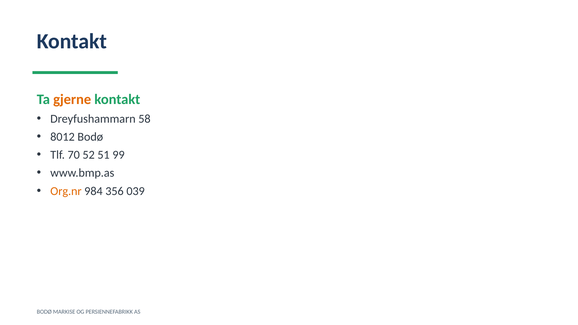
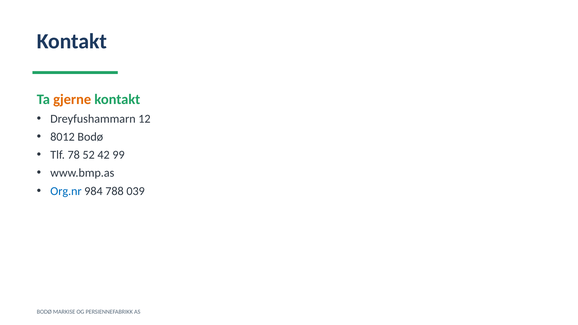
58: 58 -> 12
70: 70 -> 78
51: 51 -> 42
Org.nr colour: orange -> blue
356: 356 -> 788
